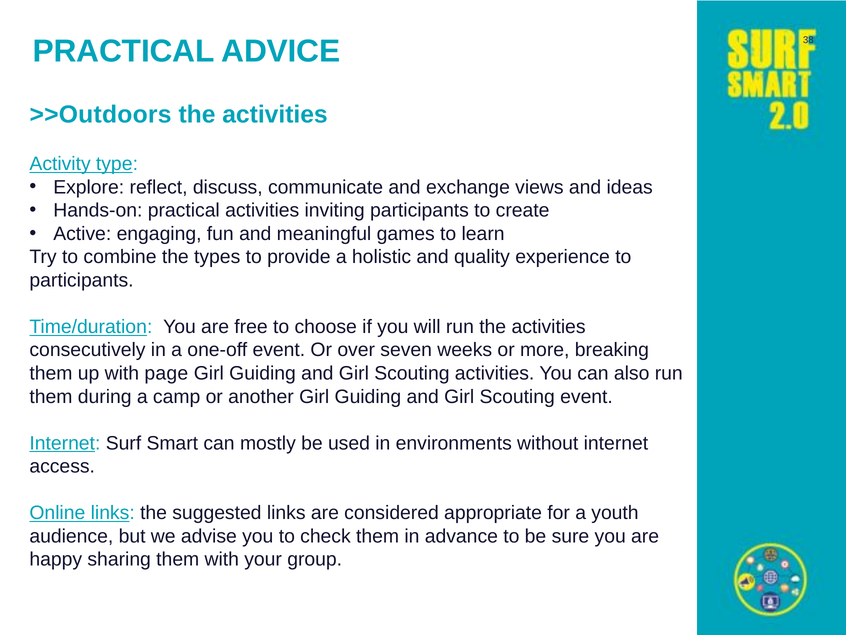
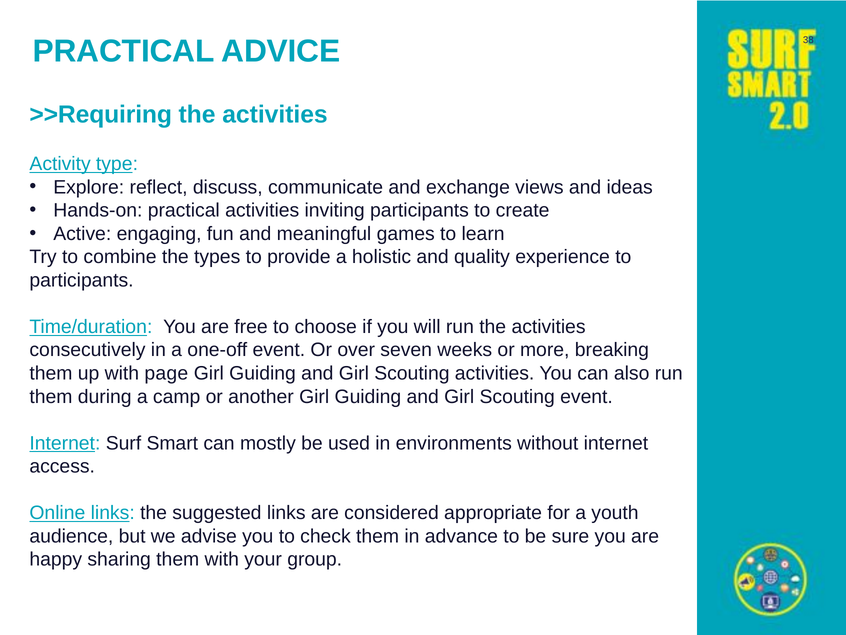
>>Outdoors: >>Outdoors -> >>Requiring
